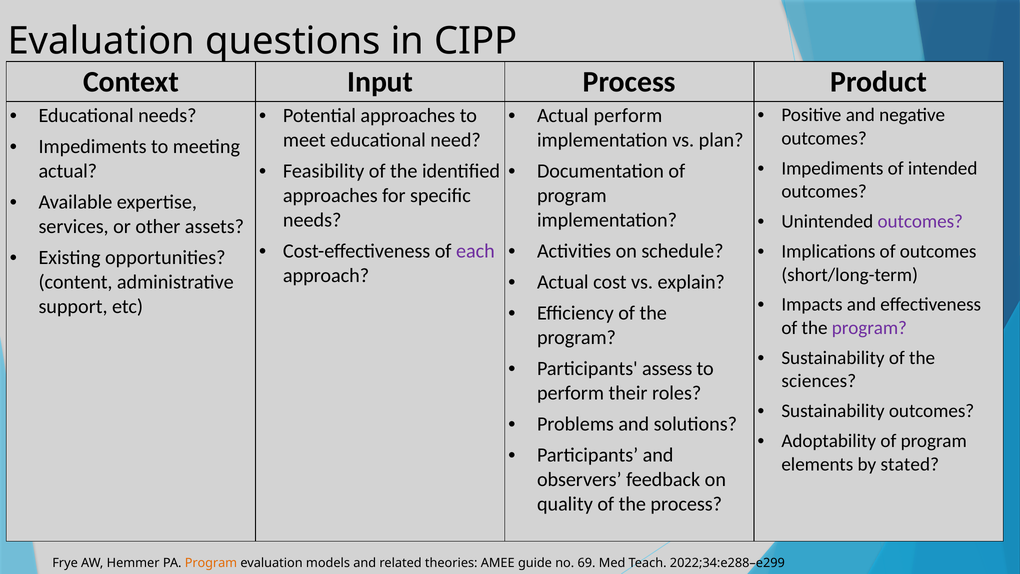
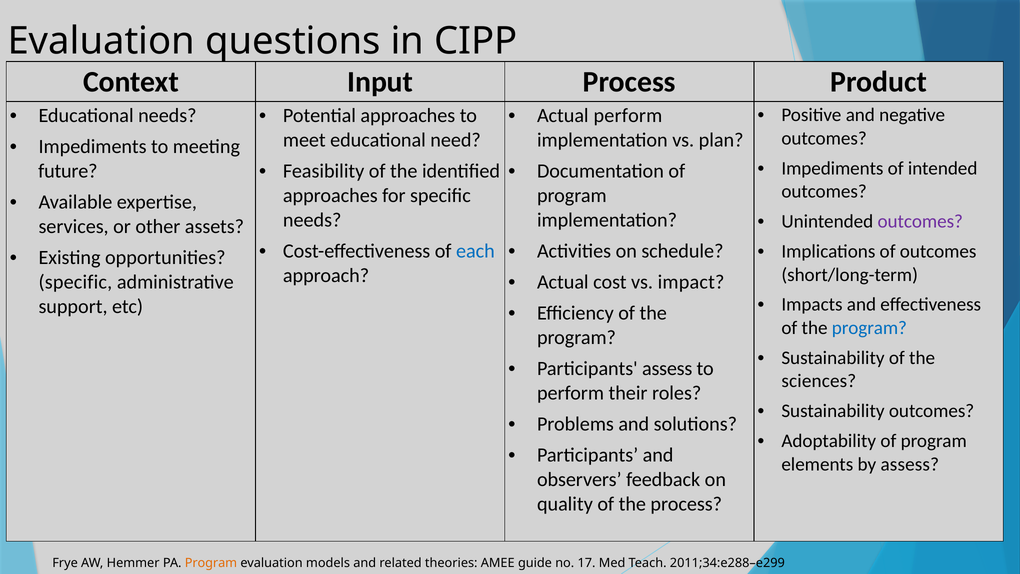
actual at (68, 171): actual -> future
each colour: purple -> blue
explain: explain -> impact
content at (76, 282): content -> specific
program at (869, 328) colour: purple -> blue
by stated: stated -> assess
69: 69 -> 17
2022;34:e288–e299: 2022;34:e288–e299 -> 2011;34:e288–e299
